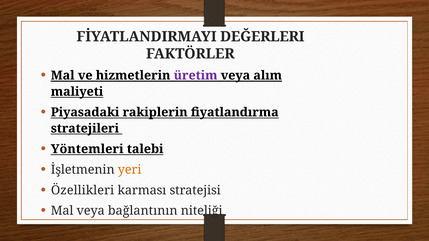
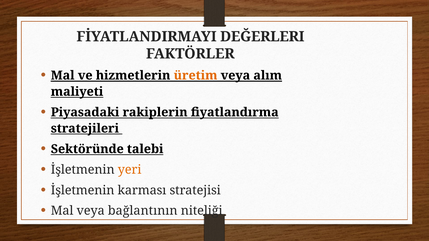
üretim colour: purple -> orange
Yöntemleri: Yöntemleri -> Sektöründe
Özellikleri at (83, 191): Özellikleri -> İşletmenin
